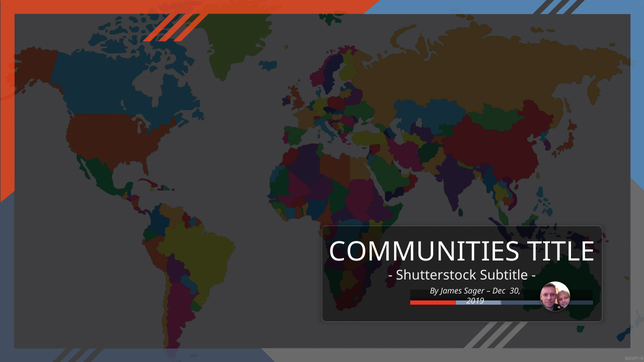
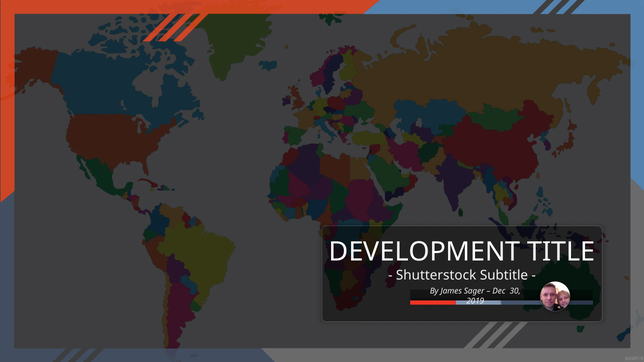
COMMUNITIES: COMMUNITIES -> DEVELOPMENT
